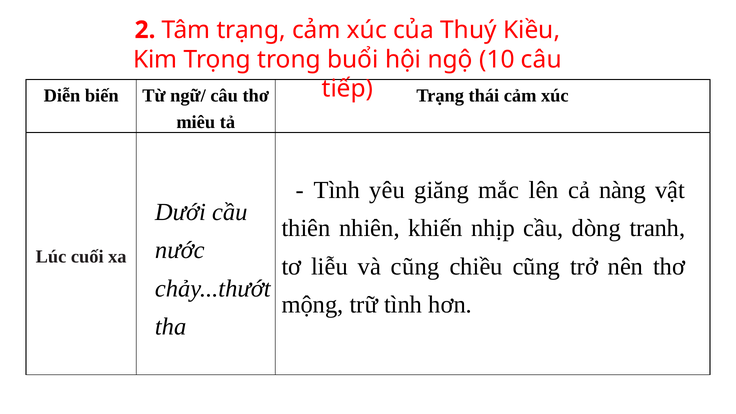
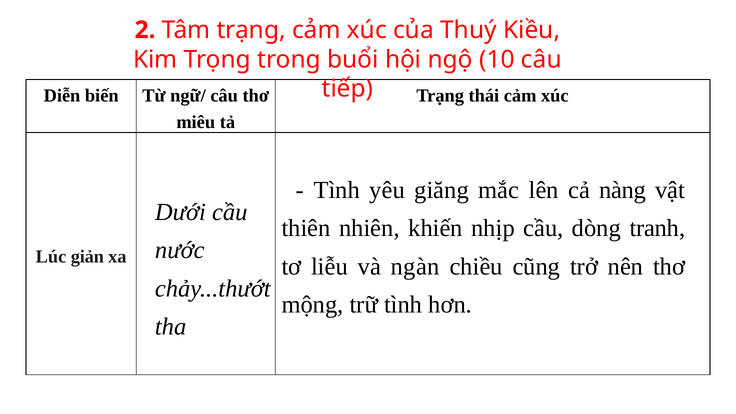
cuối: cuối -> giản
và cũng: cũng -> ngàn
